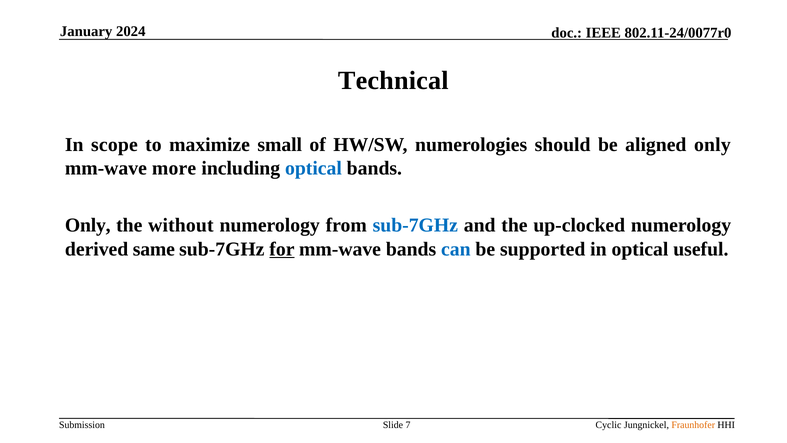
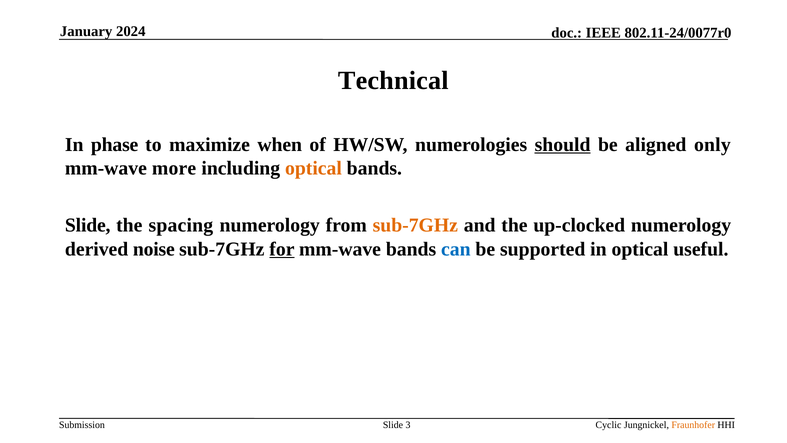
scope: scope -> phase
small: small -> when
should underline: none -> present
optical at (313, 168) colour: blue -> orange
Only at (88, 225): Only -> Slide
without: without -> spacing
sub-7GHz at (415, 225) colour: blue -> orange
same: same -> noise
7: 7 -> 3
